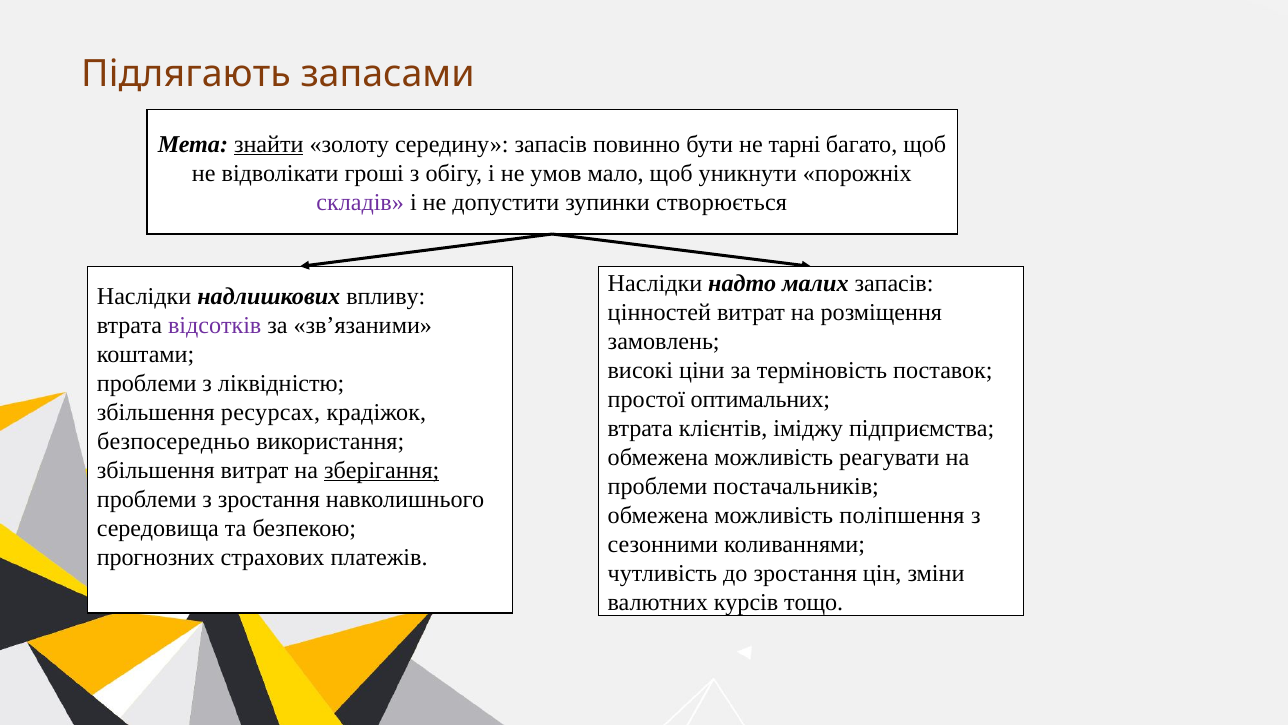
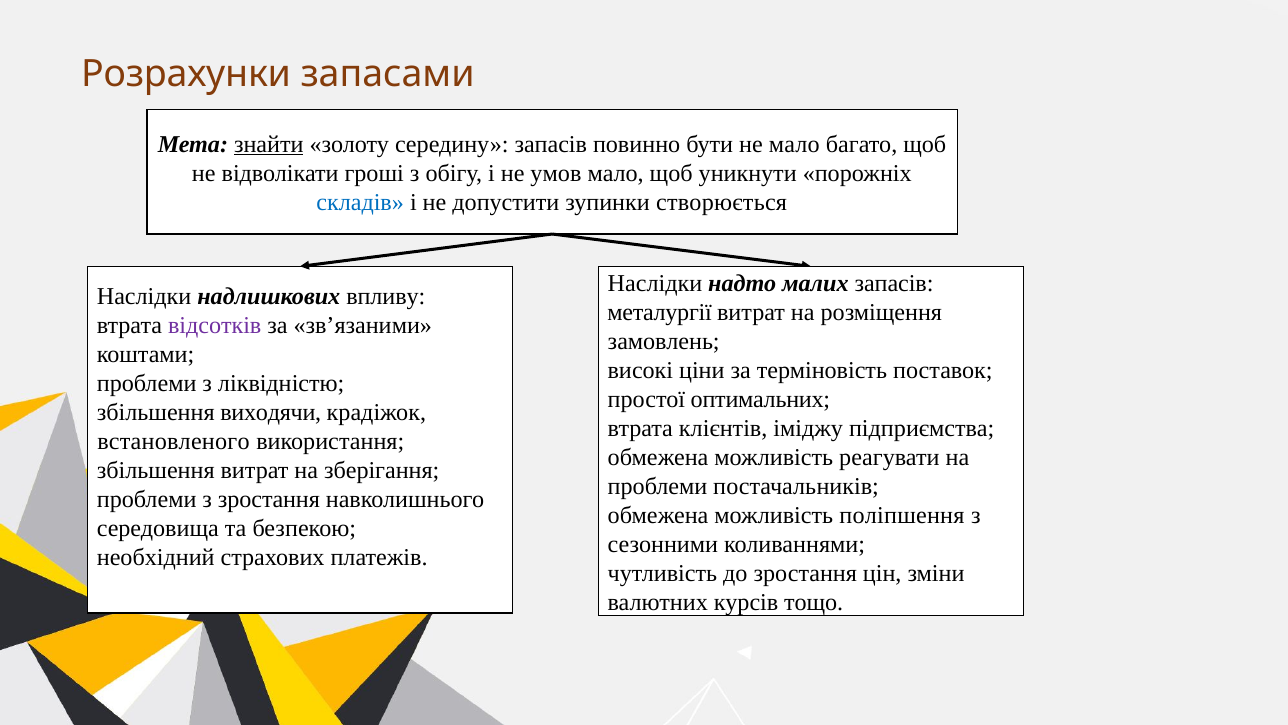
Підлягають: Підлягають -> Розрахунки
не тарні: тарні -> мало
складів colour: purple -> blue
цінностей: цінностей -> металургії
ресурсах: ресурсах -> виходячи
безпосередньо: безпосередньо -> встановленого
зберігання underline: present -> none
прогнозних: прогнозних -> необхідний
